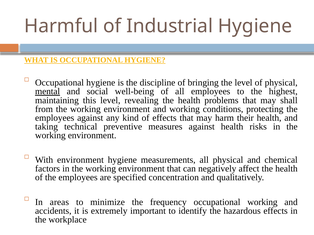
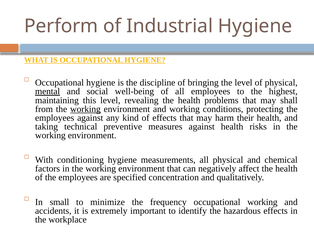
Harmful: Harmful -> Perform
working at (85, 109) underline: none -> present
With environment: environment -> conditioning
areas: areas -> small
